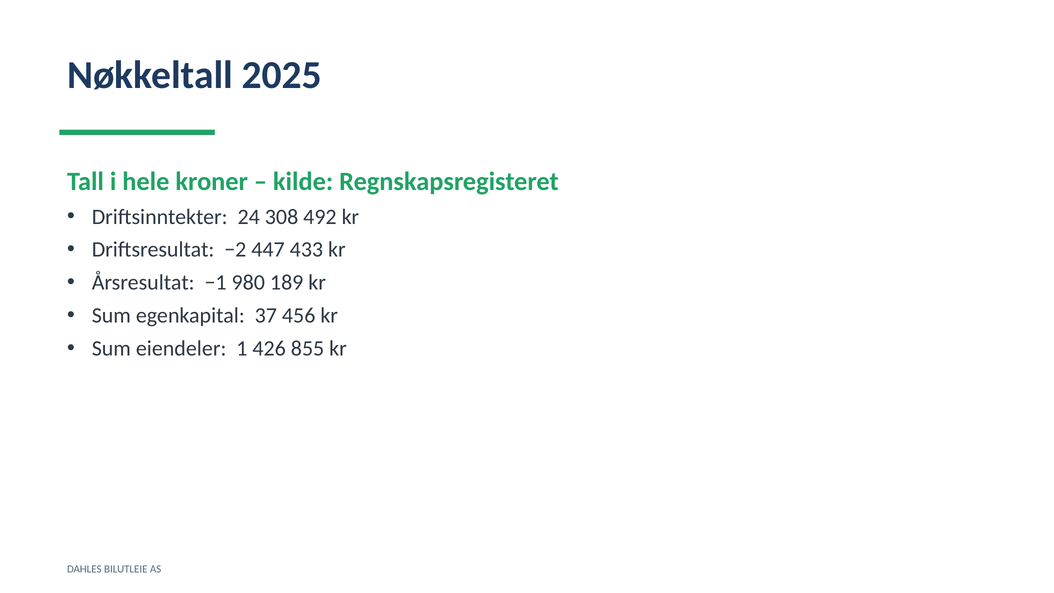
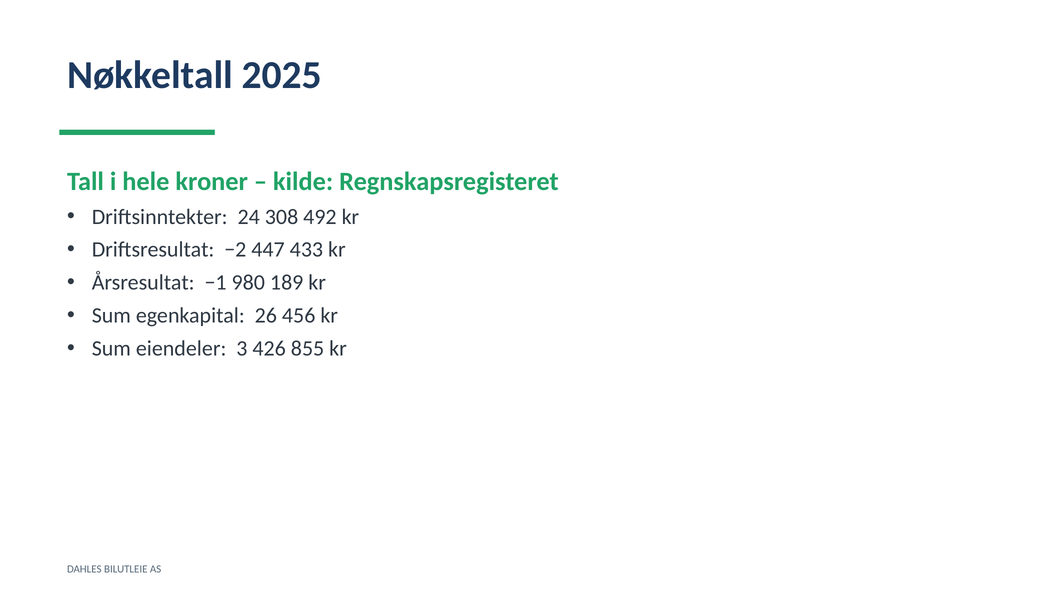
37: 37 -> 26
1: 1 -> 3
